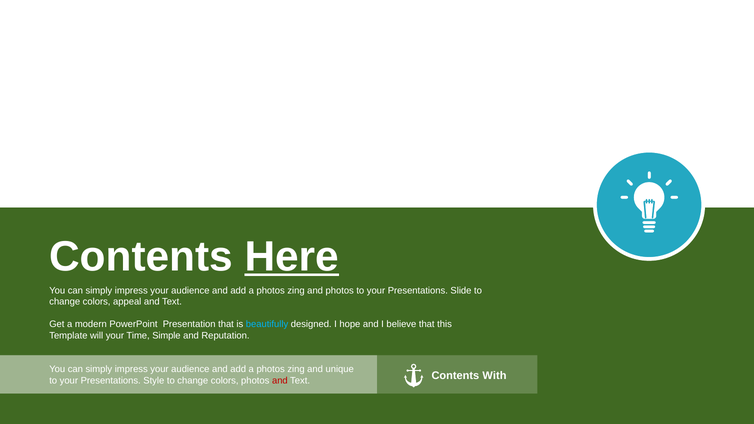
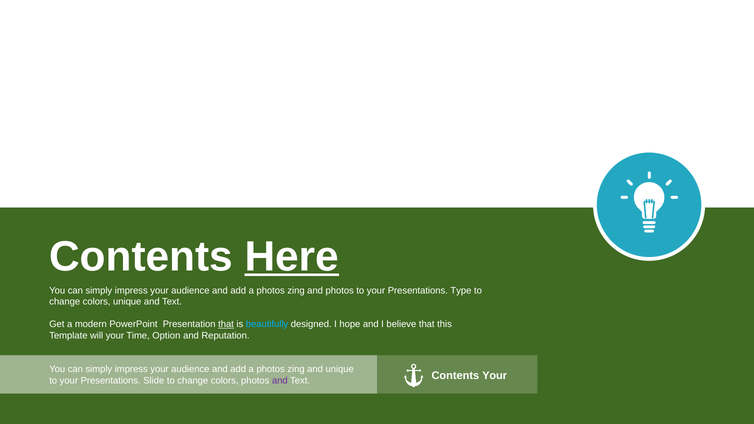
Slide: Slide -> Type
colors appeal: appeal -> unique
that at (226, 324) underline: none -> present
Simple: Simple -> Option
Style: Style -> Slide
and at (280, 381) colour: red -> purple
Contents With: With -> Your
